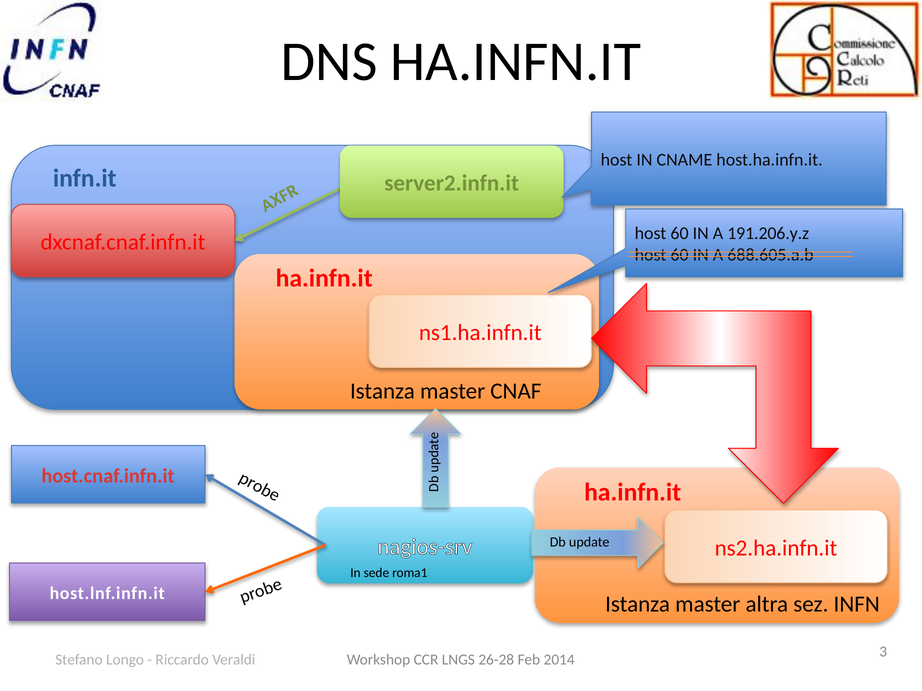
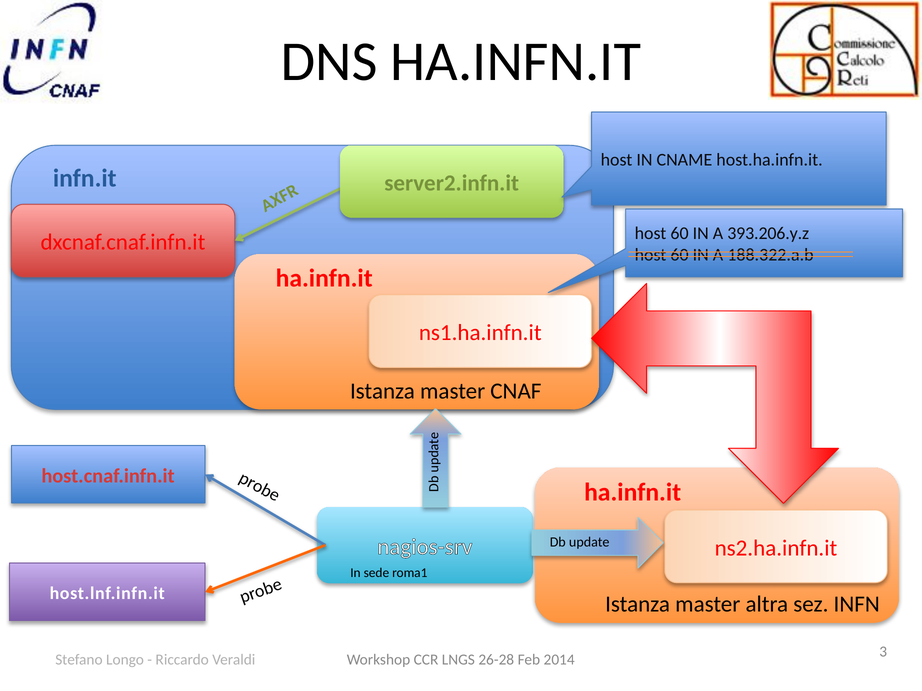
191.206.y.z: 191.206.y.z -> 393.206.y.z
688.605.a.b: 688.605.a.b -> 188.322.a.b
